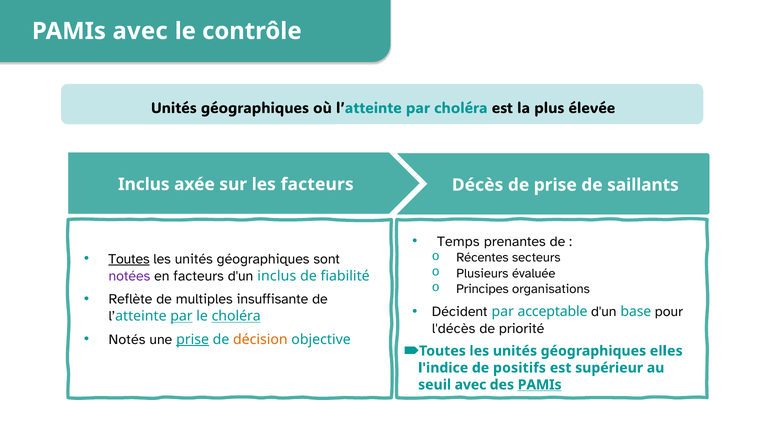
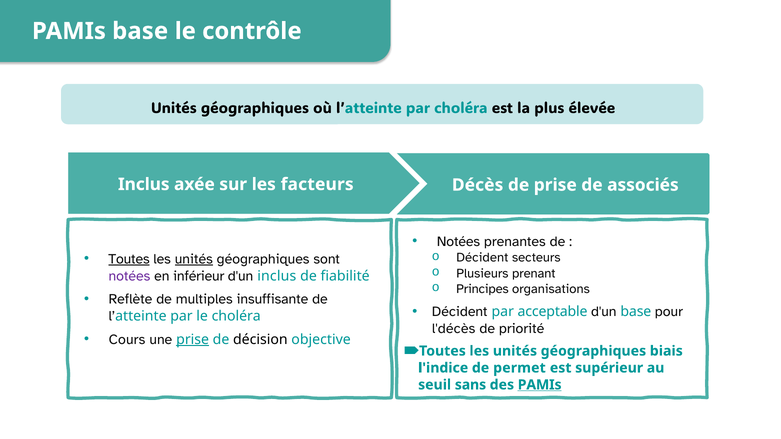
PAMIs avec: avec -> base
saillants: saillants -> associés
Temps at (458, 242): Temps -> Notées
Récentes at (482, 258): Récentes -> Décident
unités at (194, 259) underline: none -> present
évaluée: évaluée -> prenant
en facteurs: facteurs -> inférieur
par at (181, 316) underline: present -> none
choléra at (236, 316) underline: present -> none
Notés: Notés -> Cours
décision colour: orange -> black
elles: elles -> biais
positifs: positifs -> permet
seuil avec: avec -> sans
